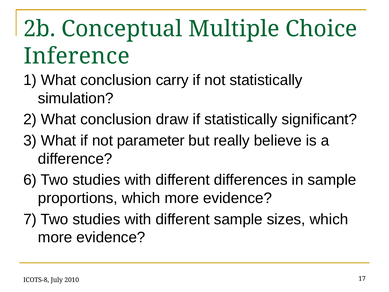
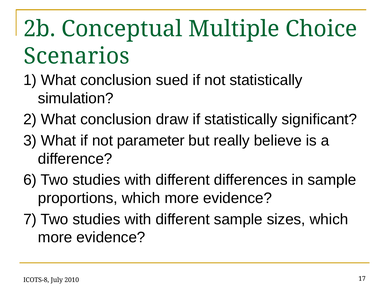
Inference: Inference -> Scenarios
carry: carry -> sued
